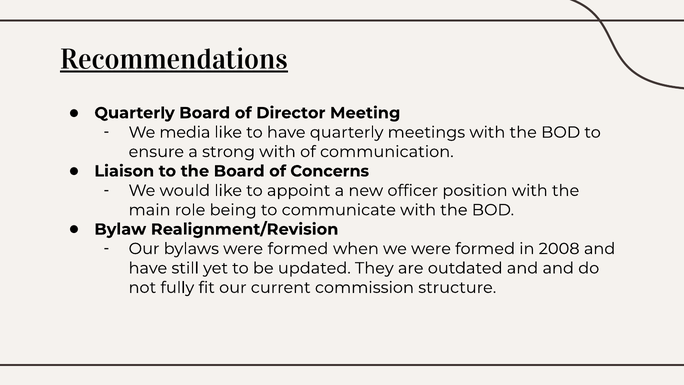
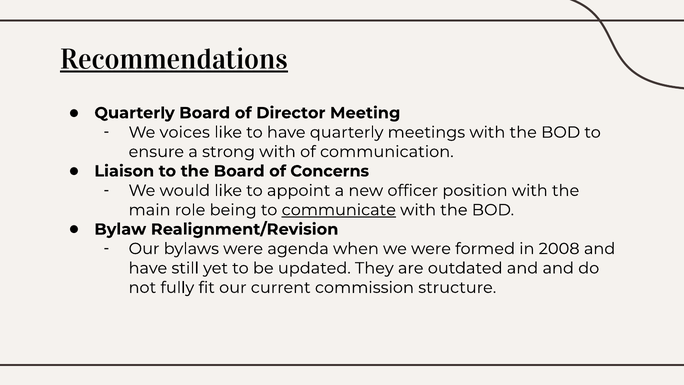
media: media -> voices
communicate underline: none -> present
bylaws were formed: formed -> agenda
